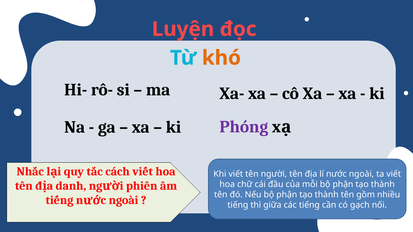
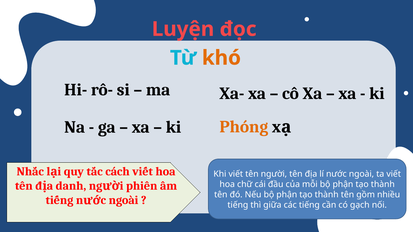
Phóng colour: purple -> orange
